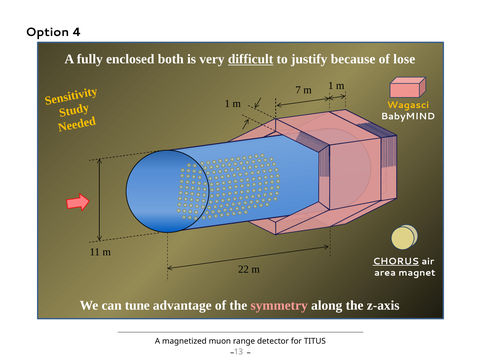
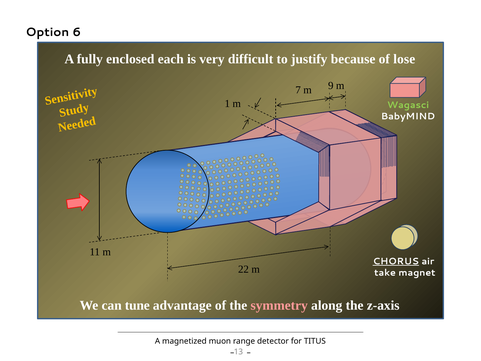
4: 4 -> 6
both: both -> each
difficult underline: present -> none
7 m 1: 1 -> 9
Wagasci colour: yellow -> light green
area: area -> take
